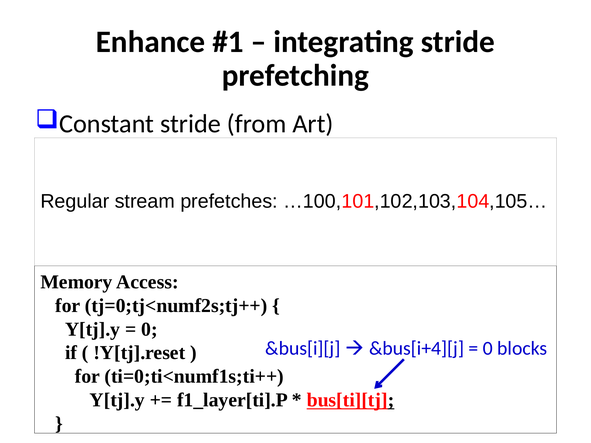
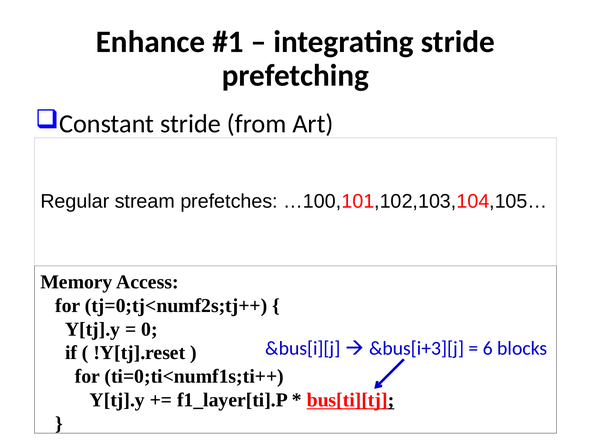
&bus[i+4][j: &bus[i+4][j -> &bus[i+3][j
0 at (488, 349): 0 -> 6
